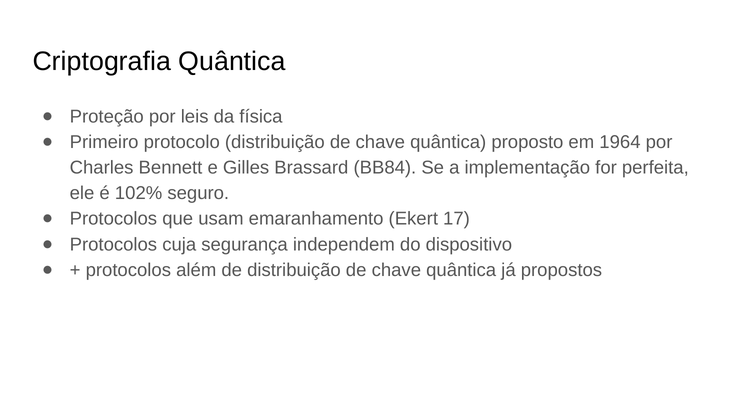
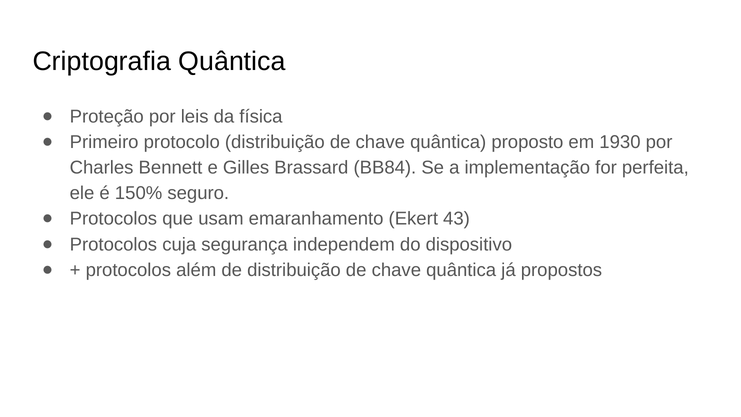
1964: 1964 -> 1930
102%: 102% -> 150%
17: 17 -> 43
